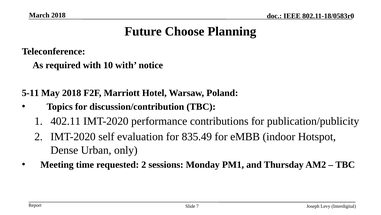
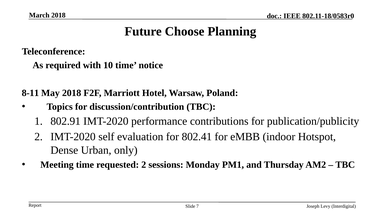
10 with: with -> time
5-11: 5-11 -> 8-11
402.11: 402.11 -> 802.91
835.49: 835.49 -> 802.41
